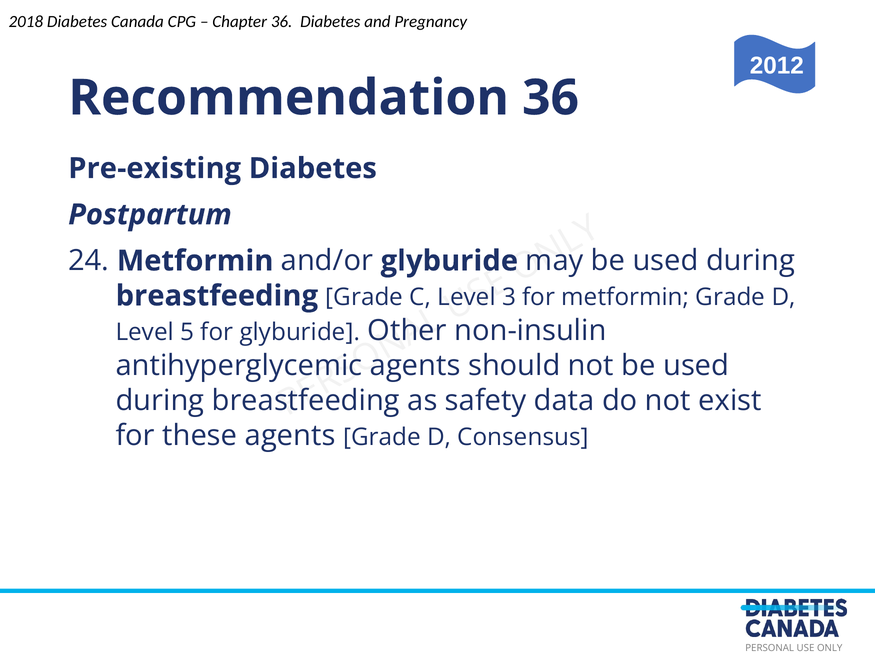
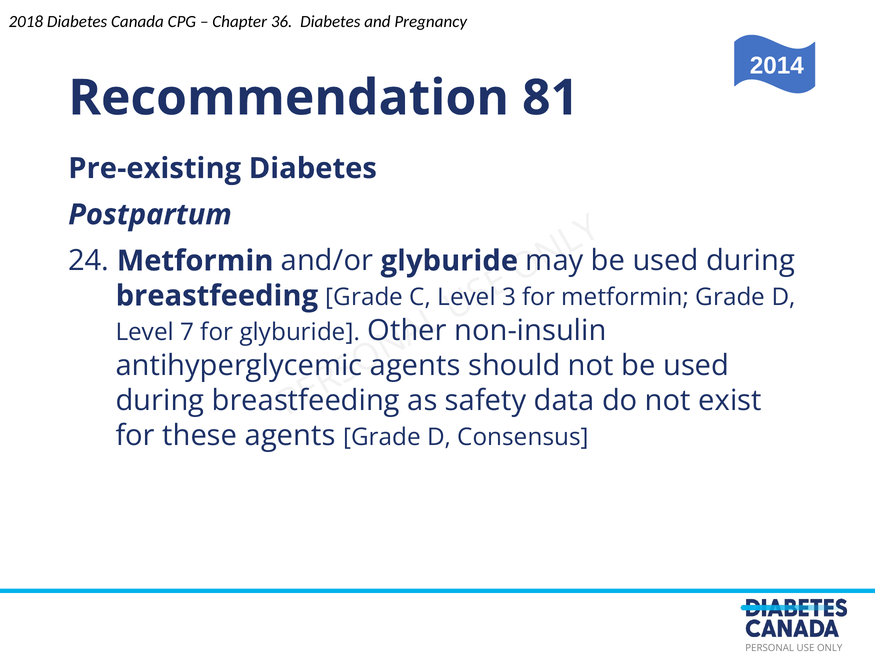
2012: 2012 -> 2014
Recommendation 36: 36 -> 81
5: 5 -> 7
